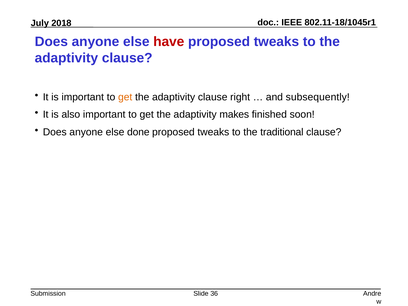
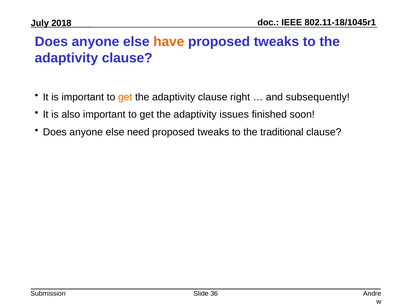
have colour: red -> orange
makes: makes -> issues
done: done -> need
